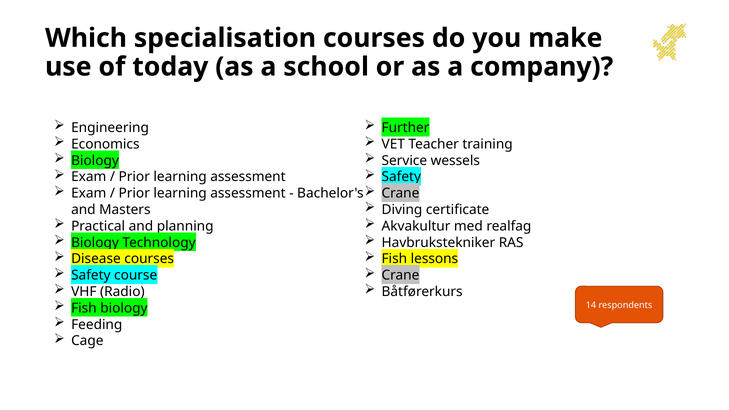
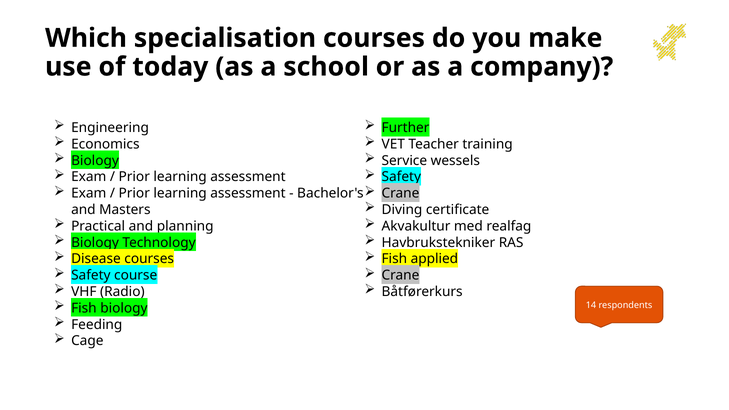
lessons: lessons -> applied
